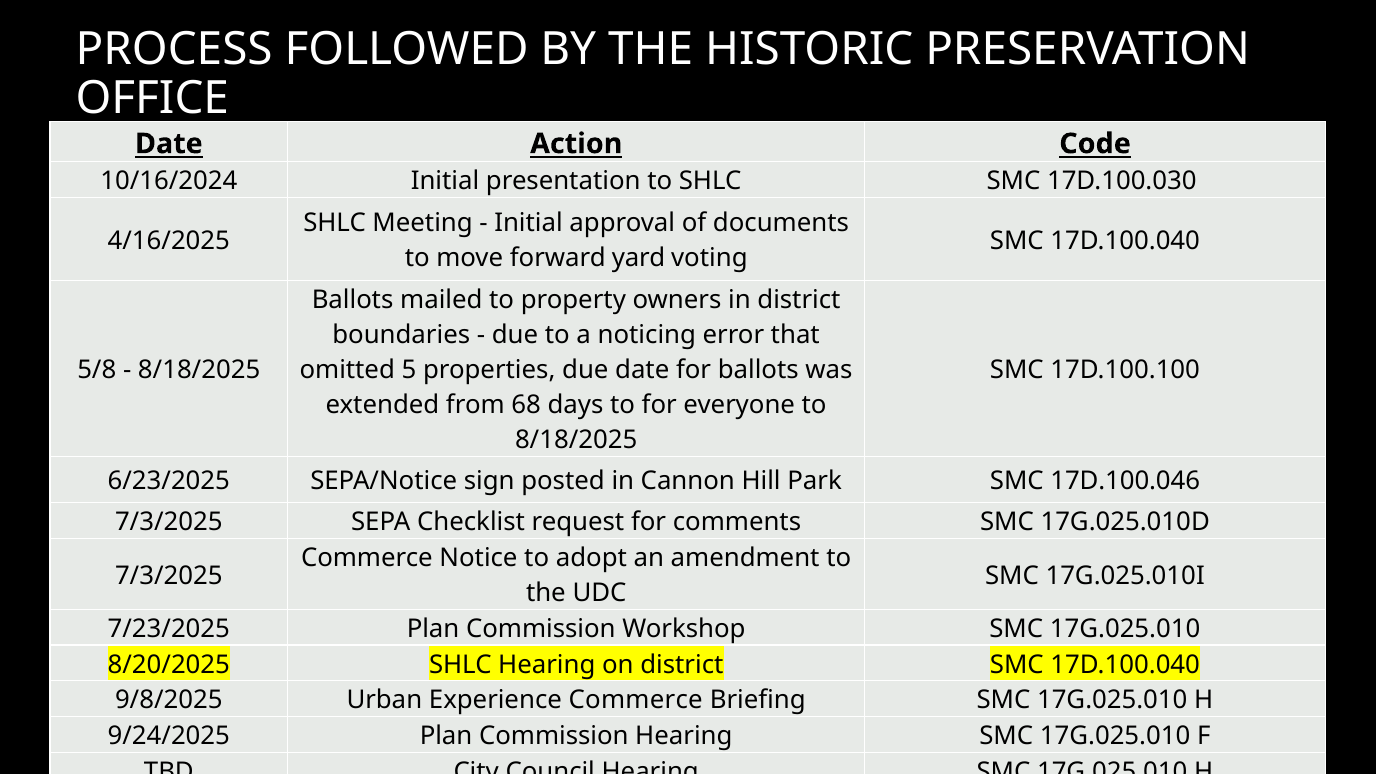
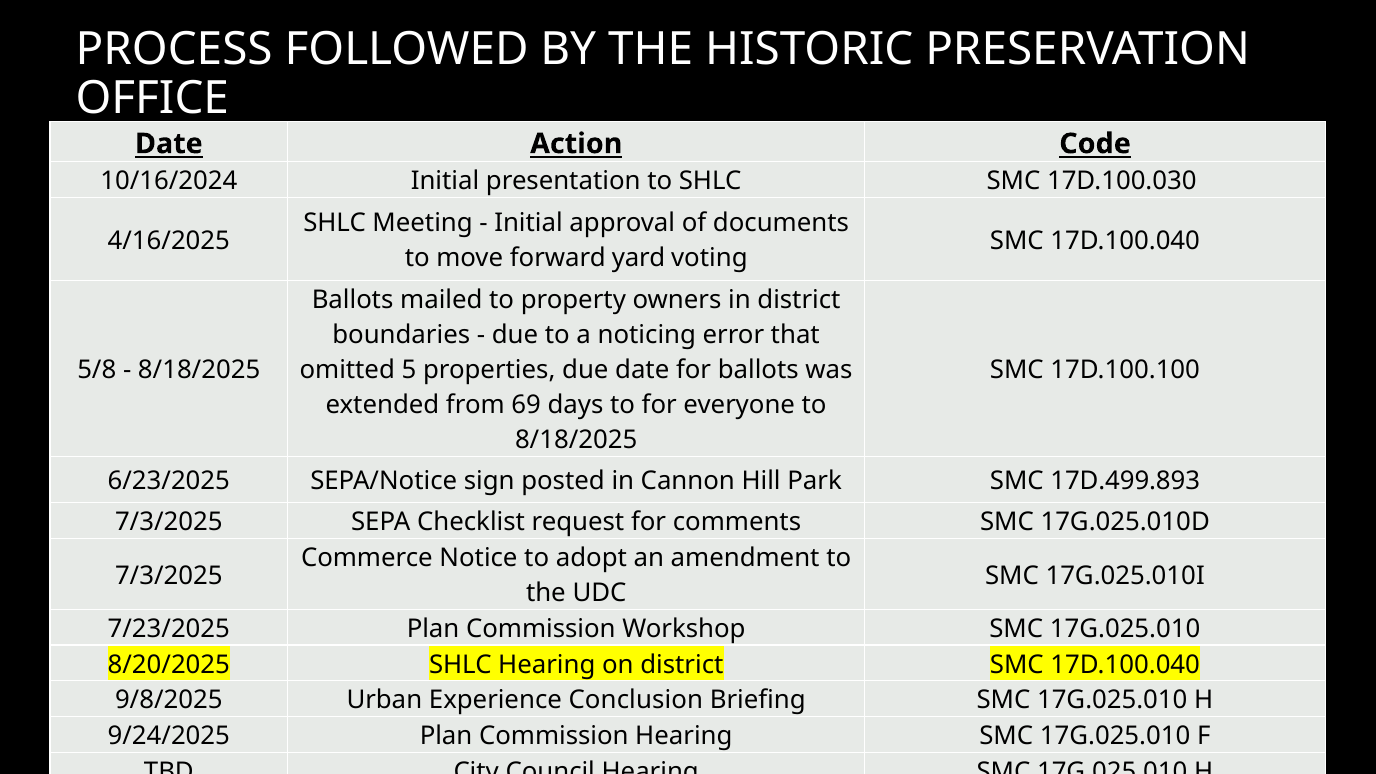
68: 68 -> 69
17D.100.046: 17D.100.046 -> 17D.499.893
Experience Commerce: Commerce -> Conclusion
